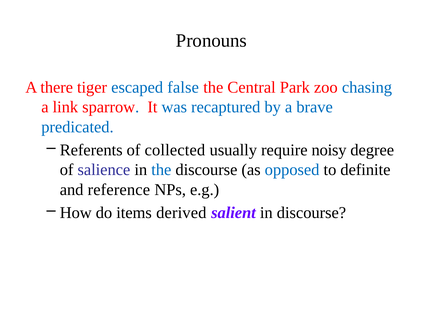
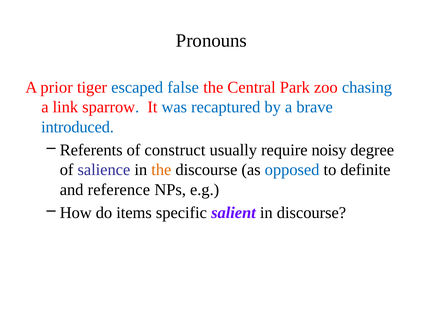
there: there -> prior
predicated: predicated -> introduced
collected: collected -> construct
the at (161, 169) colour: blue -> orange
derived: derived -> specific
